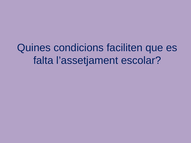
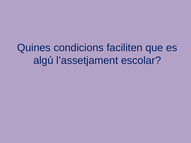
falta: falta -> algú
